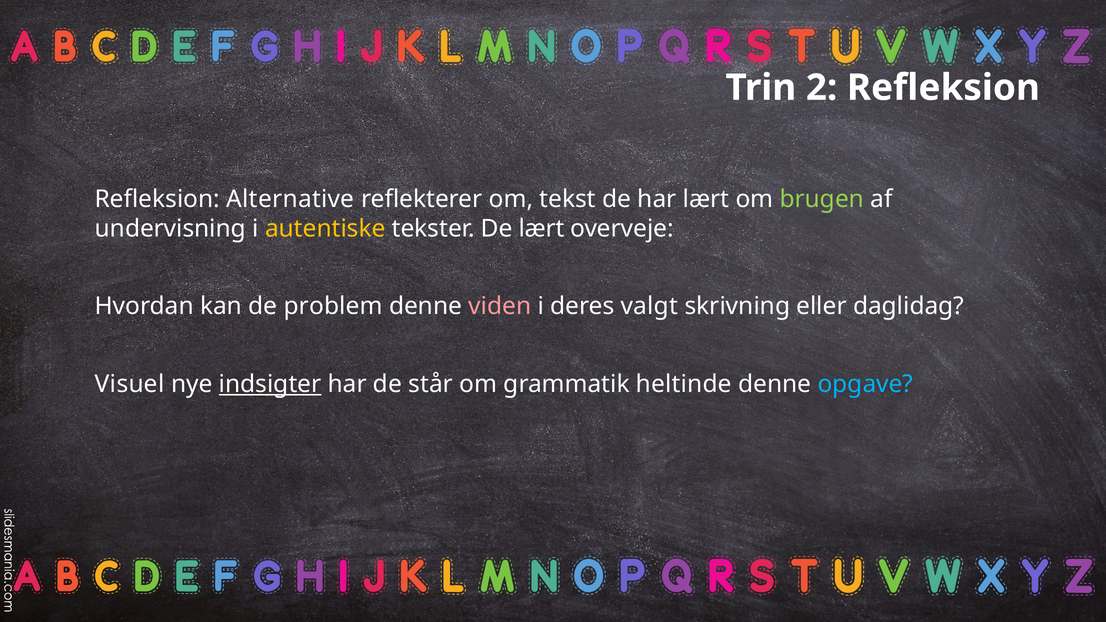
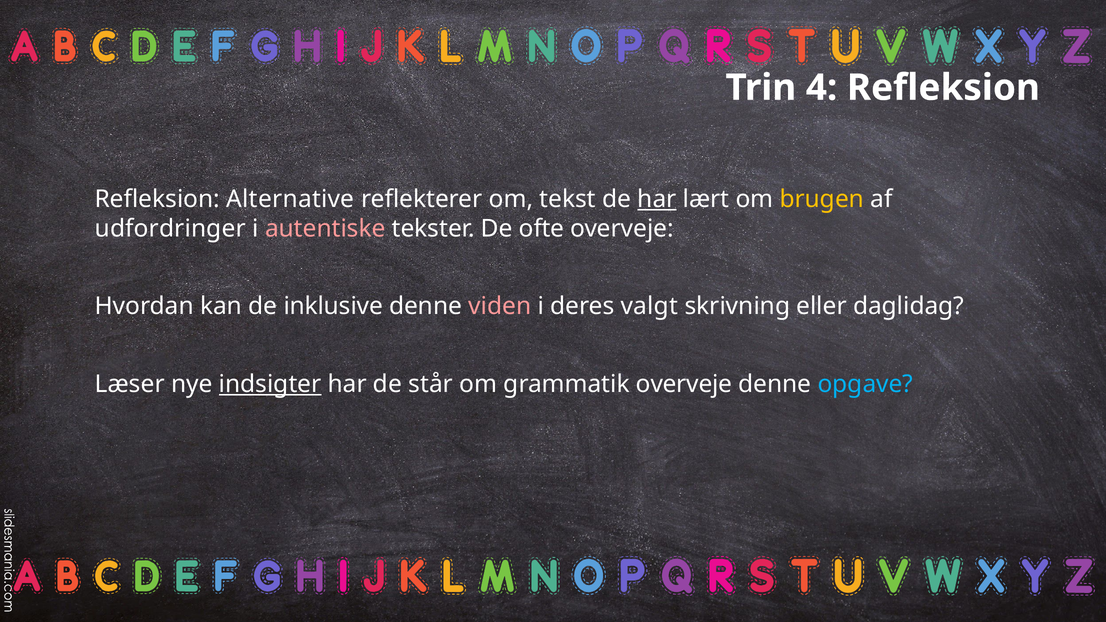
2: 2 -> 4
har at (657, 199) underline: none -> present
brugen colour: light green -> yellow
undervisning: undervisning -> udfordringer
autentiske colour: yellow -> pink
De lært: lært -> ofte
problem: problem -> inklusive
Visuel: Visuel -> Læser
grammatik heltinde: heltinde -> overveje
